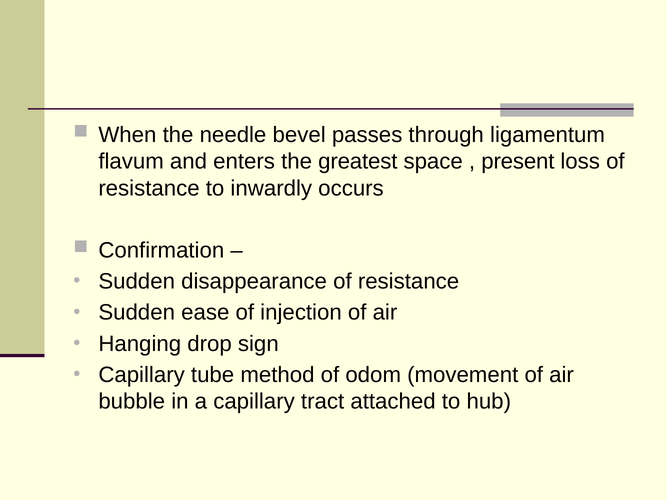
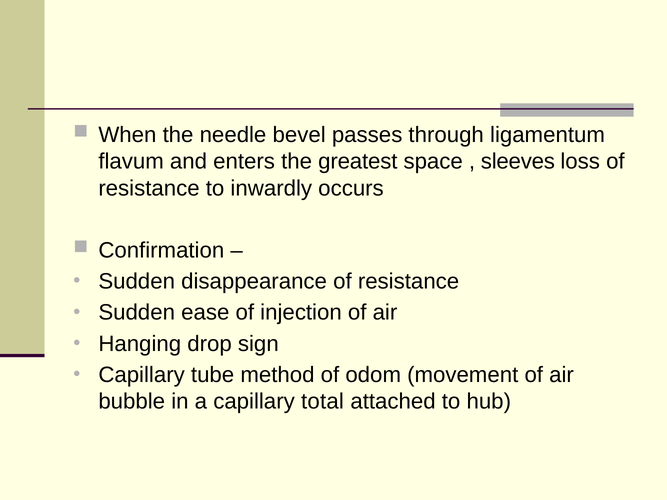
present: present -> sleeves
tract: tract -> total
